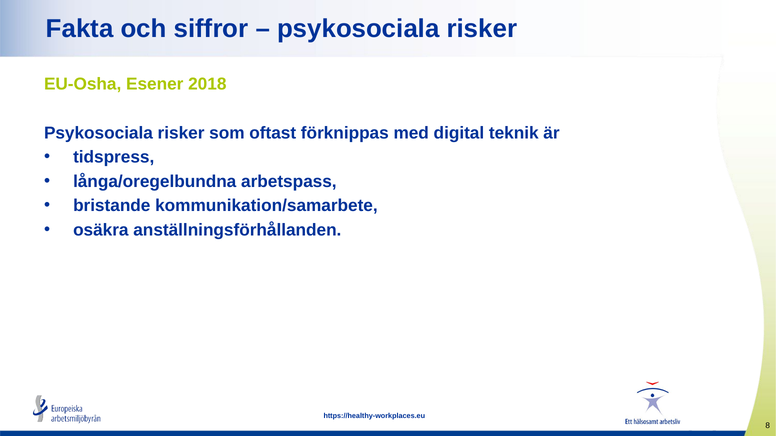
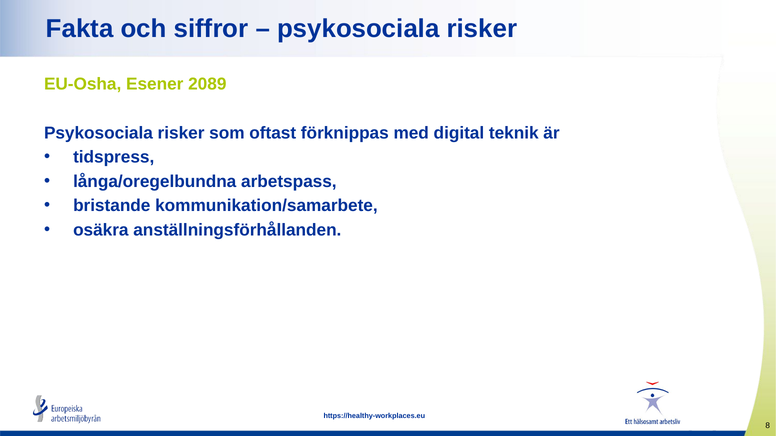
2018: 2018 -> 2089
